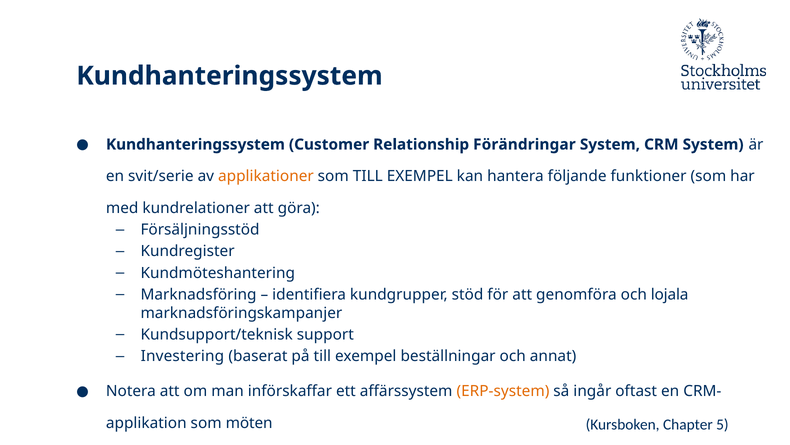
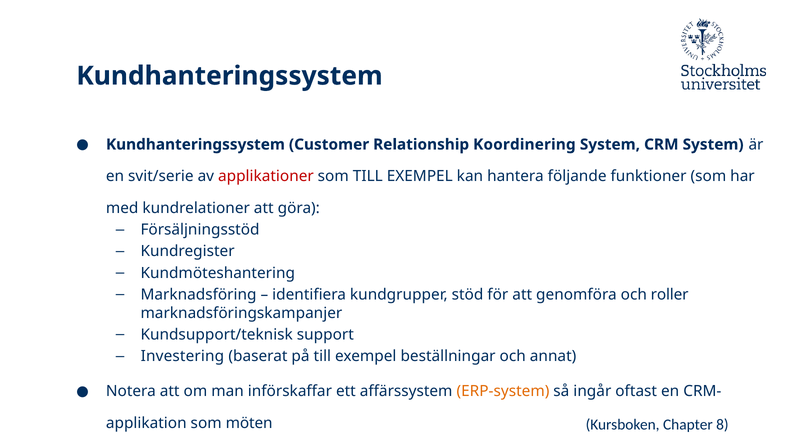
Förändringar: Förändringar -> Koordinering
applikationer colour: orange -> red
lojala: lojala -> roller
5: 5 -> 8
